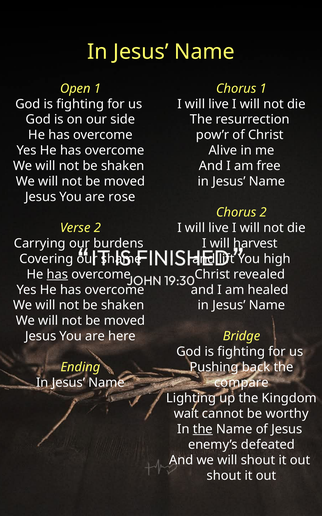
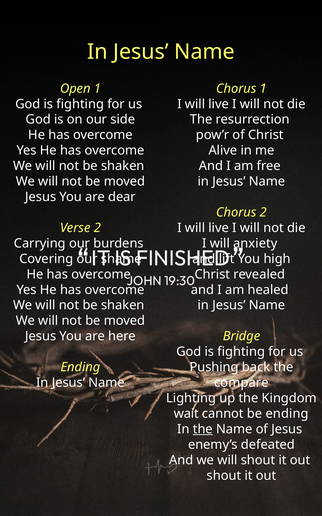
rose: rose -> dear
harvest: harvest -> anxiety
has at (57, 274) underline: present -> none
be worthy: worthy -> ending
